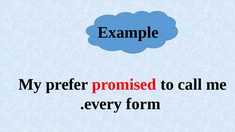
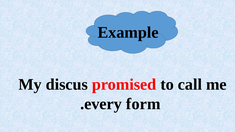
prefer: prefer -> discus
